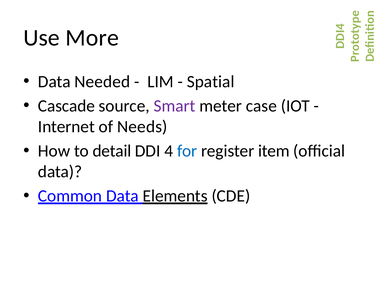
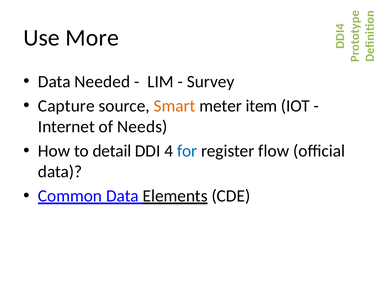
Spatial: Spatial -> Survey
Cascade: Cascade -> Capture
Smart colour: purple -> orange
case: case -> item
item: item -> flow
